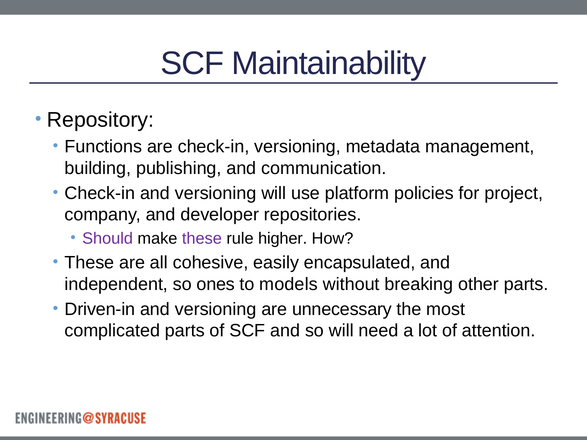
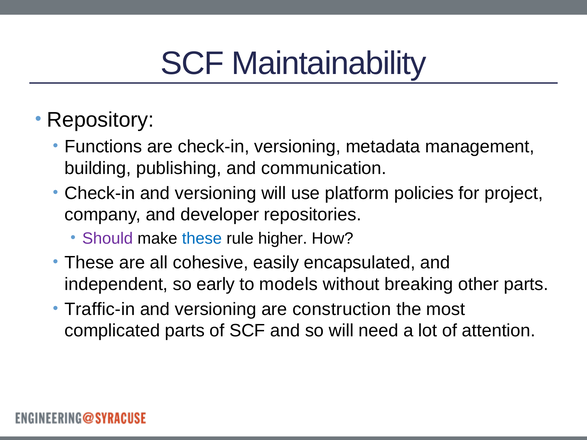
these at (202, 238) colour: purple -> blue
ones: ones -> early
Driven-in: Driven-in -> Traffic-in
unnecessary: unnecessary -> construction
